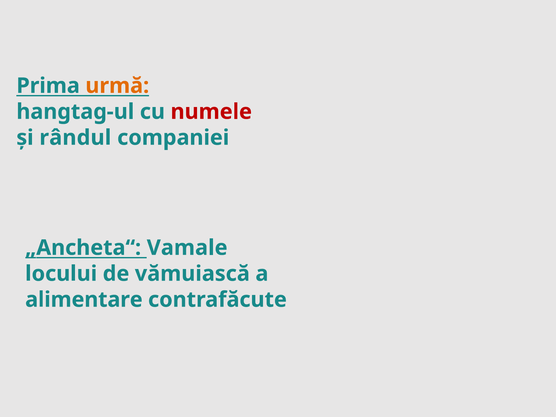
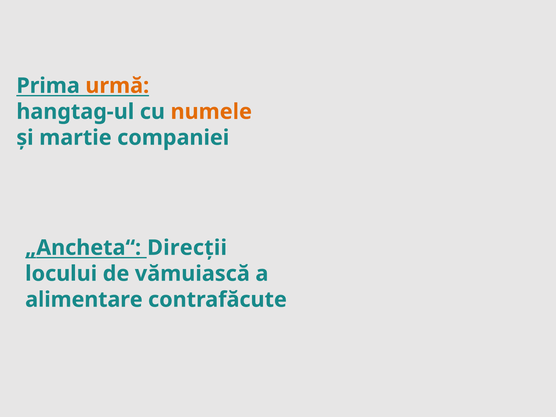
numele colour: red -> orange
rândul: rândul -> martie
Vamale: Vamale -> Direcții
